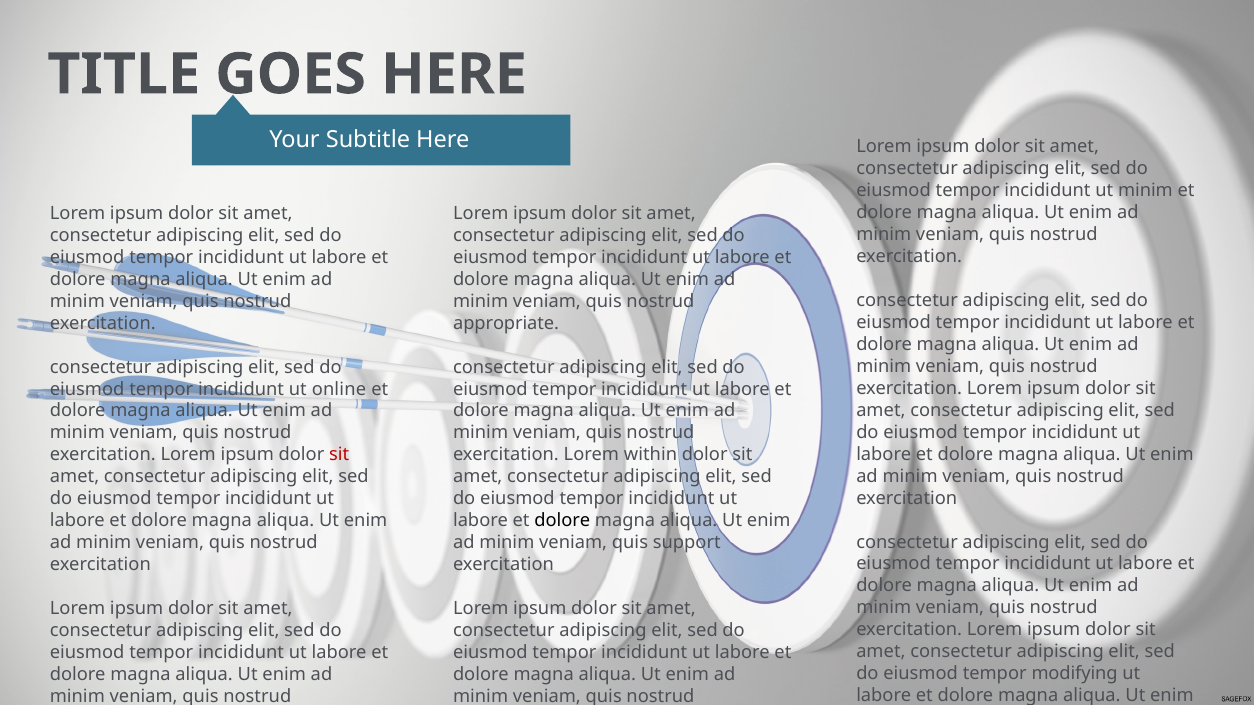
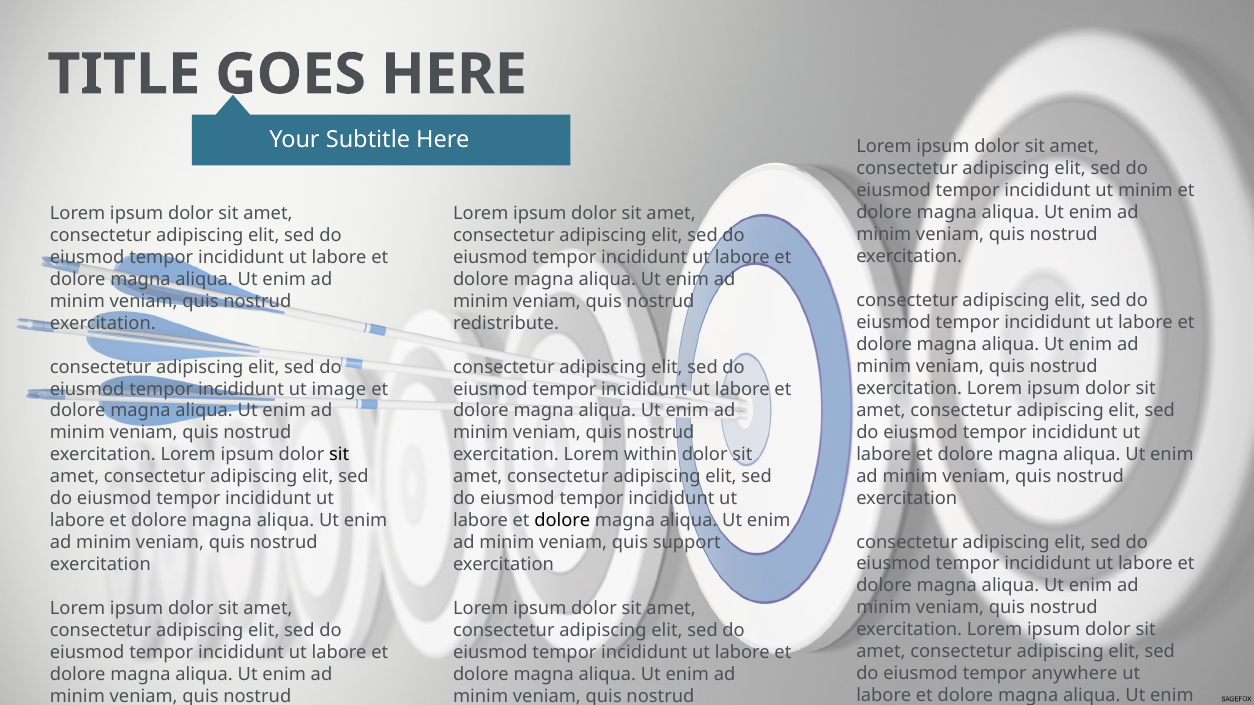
appropriate: appropriate -> redistribute
online: online -> image
sit at (339, 455) colour: red -> black
modifying: modifying -> anywhere
